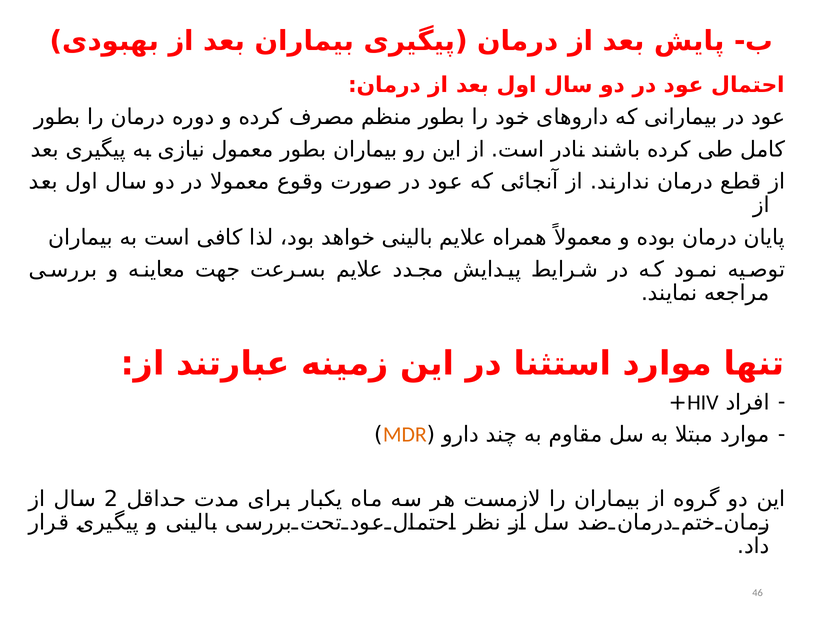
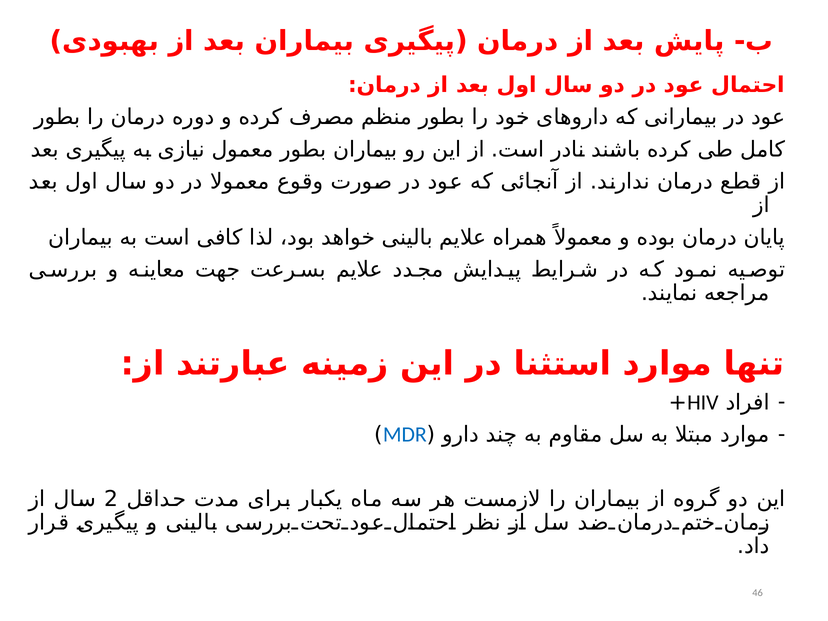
MDR colour: orange -> blue
